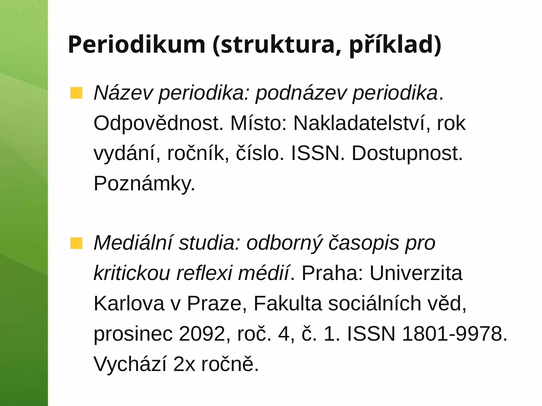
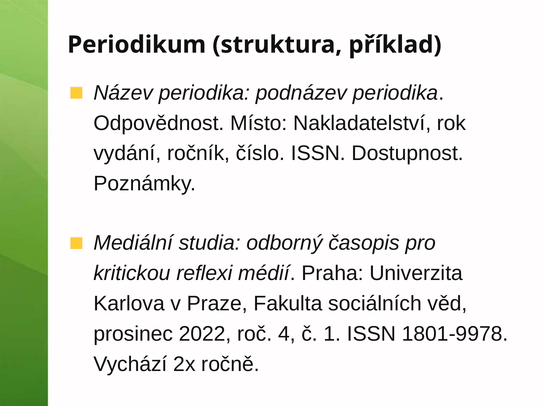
2092: 2092 -> 2022
